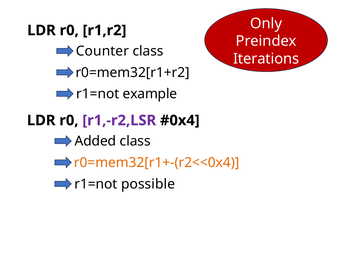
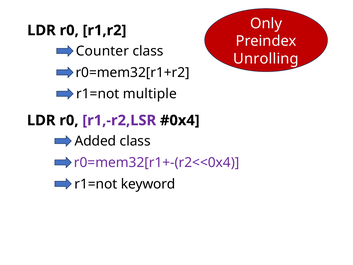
Iterations: Iterations -> Unrolling
example: example -> multiple
r0=mem32[r1+-(r2<<0x4 colour: orange -> purple
possible: possible -> keyword
